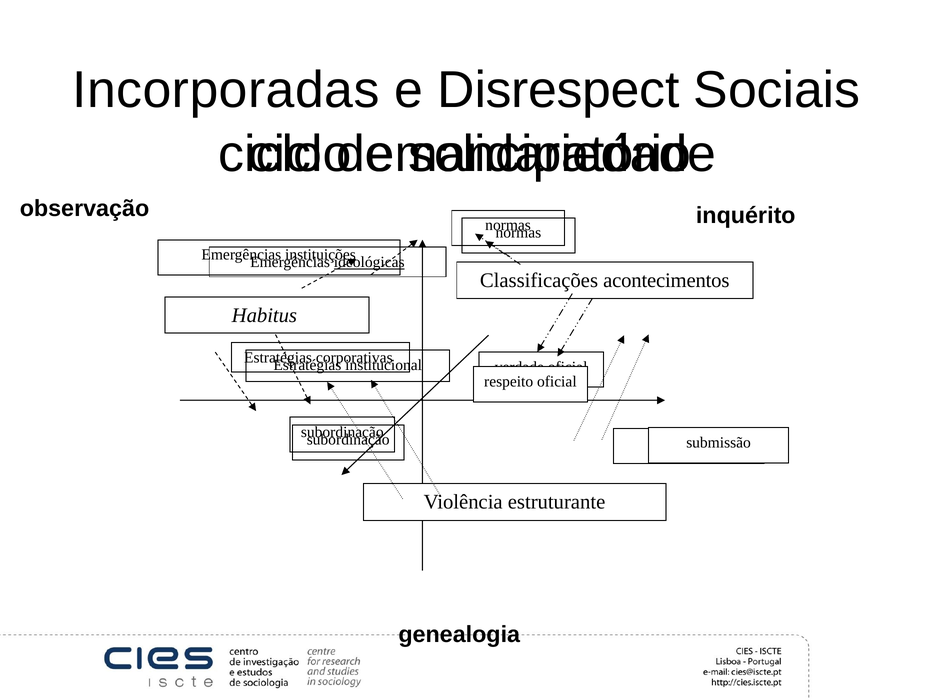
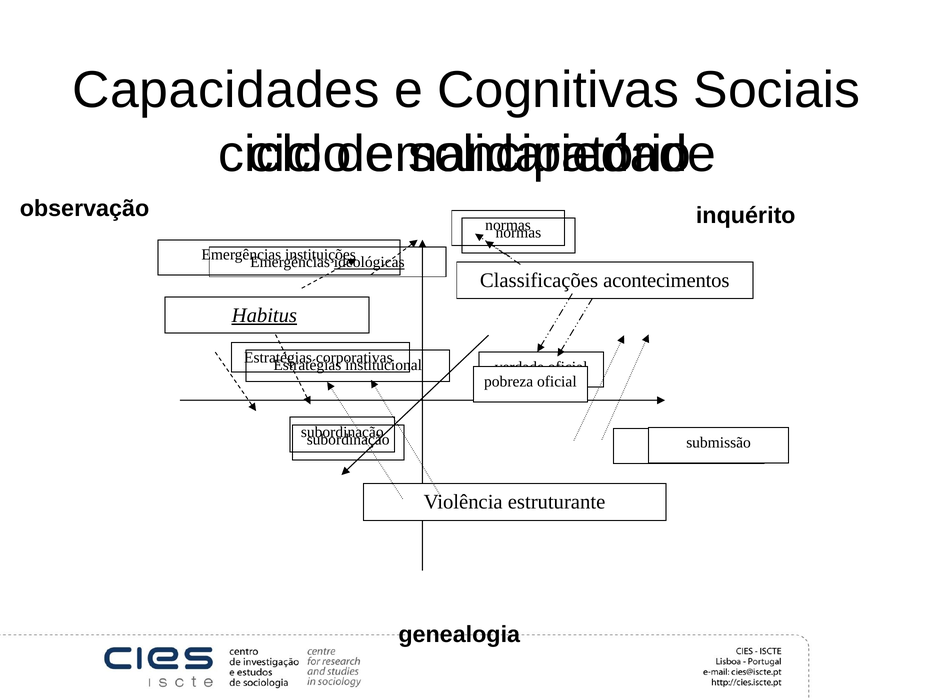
Incorporadas: Incorporadas -> Capacidades
Disrespect: Disrespect -> Cognitivas
Habitus underline: none -> present
respeito: respeito -> pobreza
